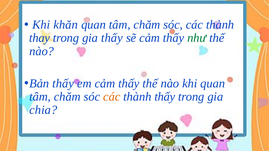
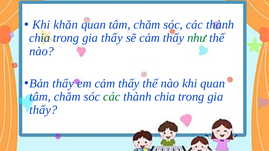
thay at (40, 38): thay -> chia
các at (112, 97) colour: orange -> green
thấy at (165, 97): thấy -> chia
chia at (43, 110): chia -> thấy
